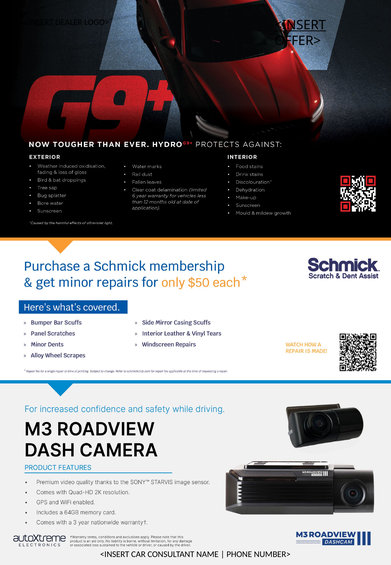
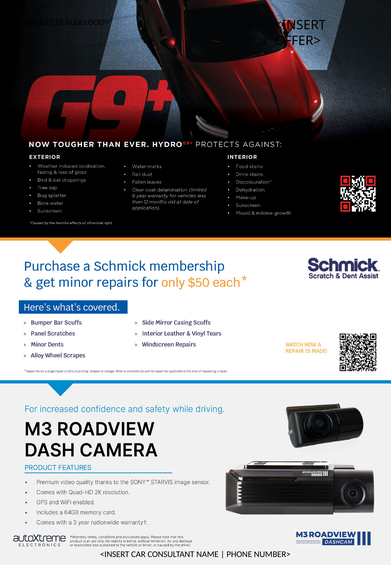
<INSERT at (300, 25) underline: present -> none
